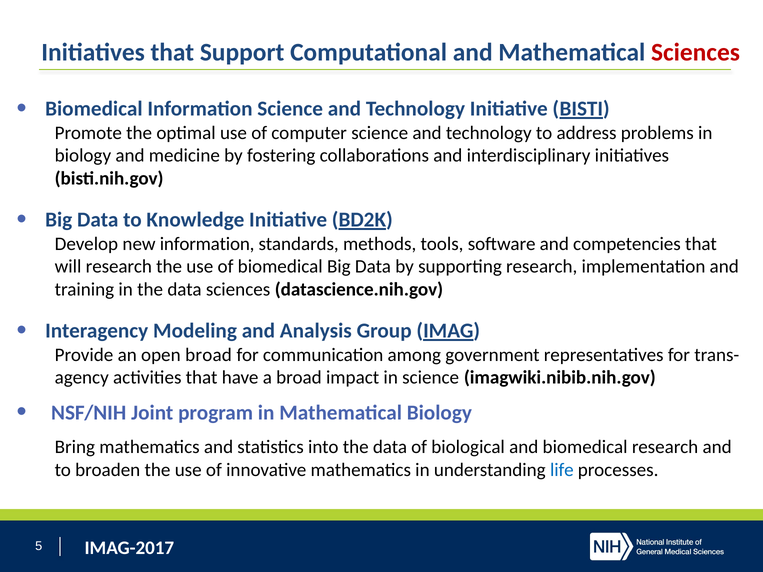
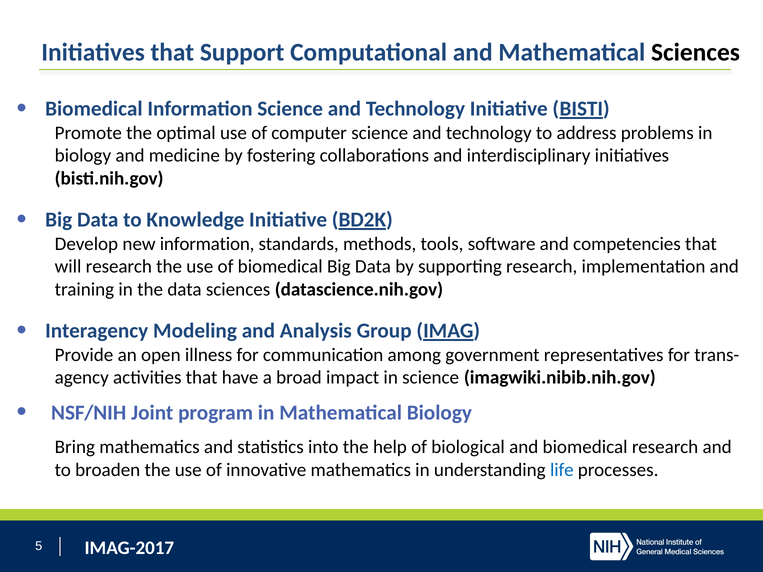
Sciences at (695, 52) colour: red -> black
open broad: broad -> illness
into the data: data -> help
